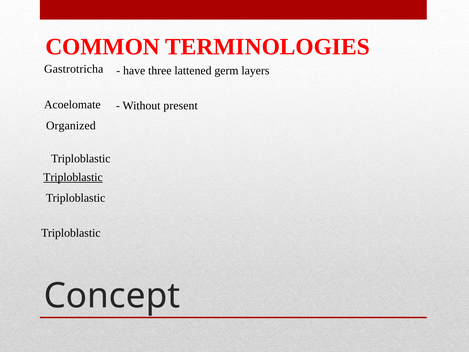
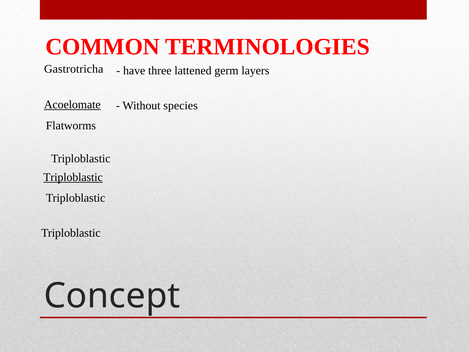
Acoelomate underline: none -> present
present: present -> species
Organized: Organized -> Flatworms
